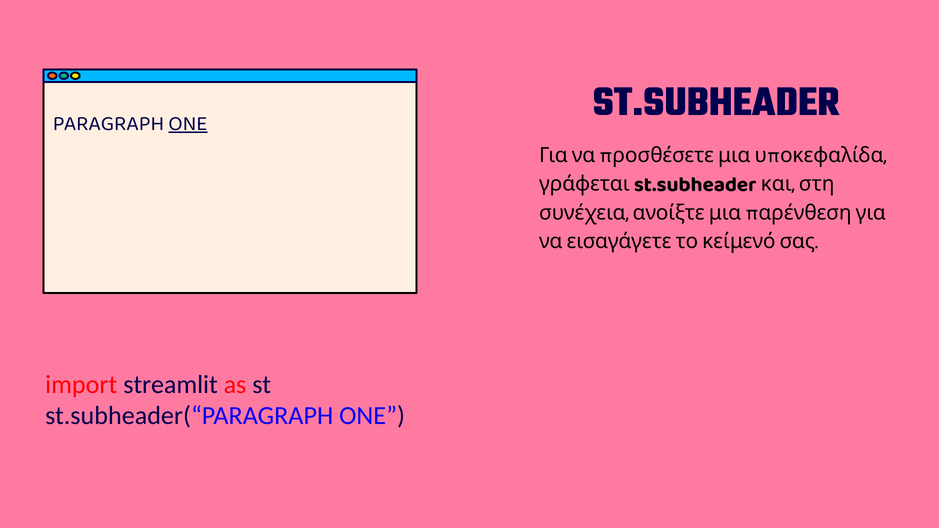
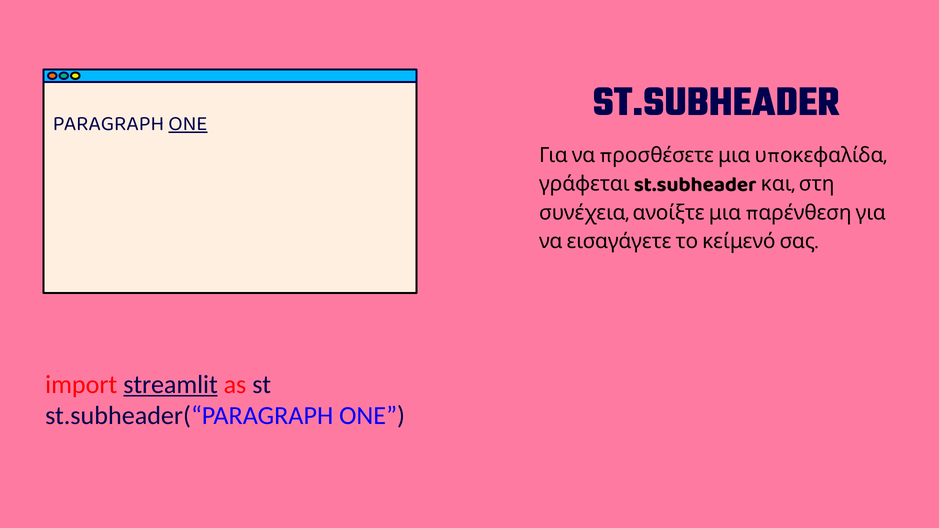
streamlit underline: none -> present
